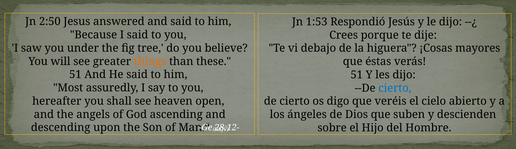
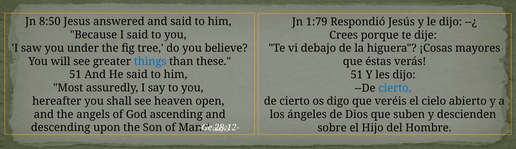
2:50: 2:50 -> 8:50
1:53: 1:53 -> 1:79
things colour: orange -> blue
